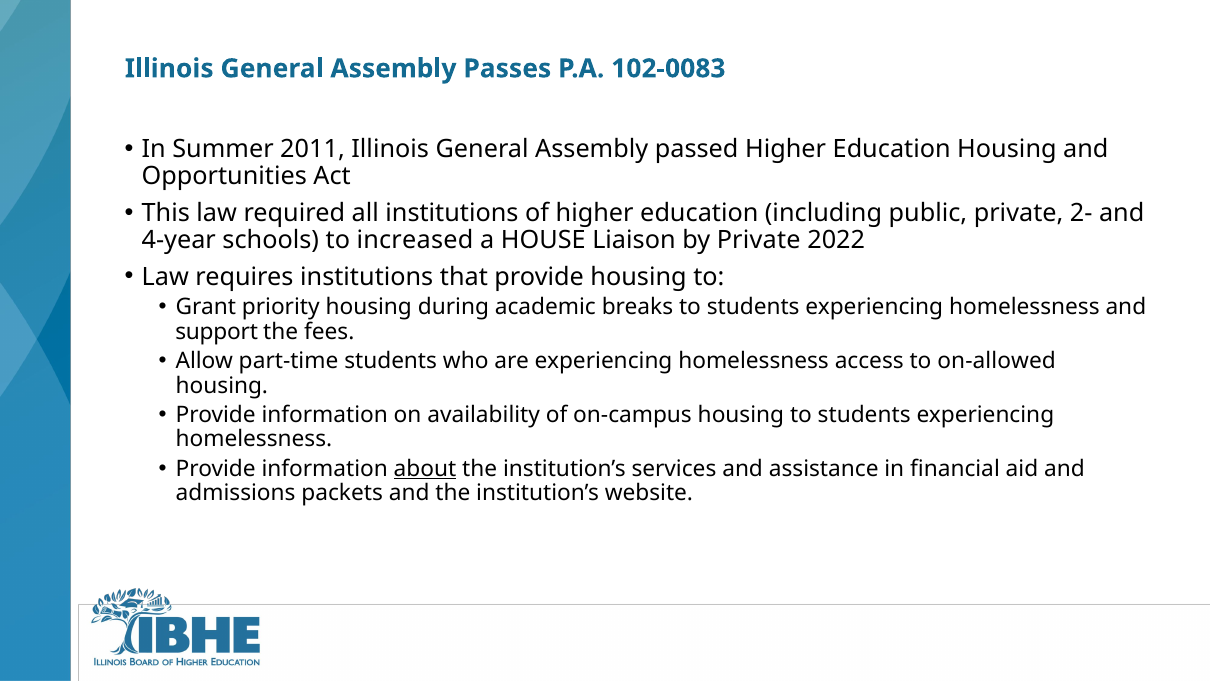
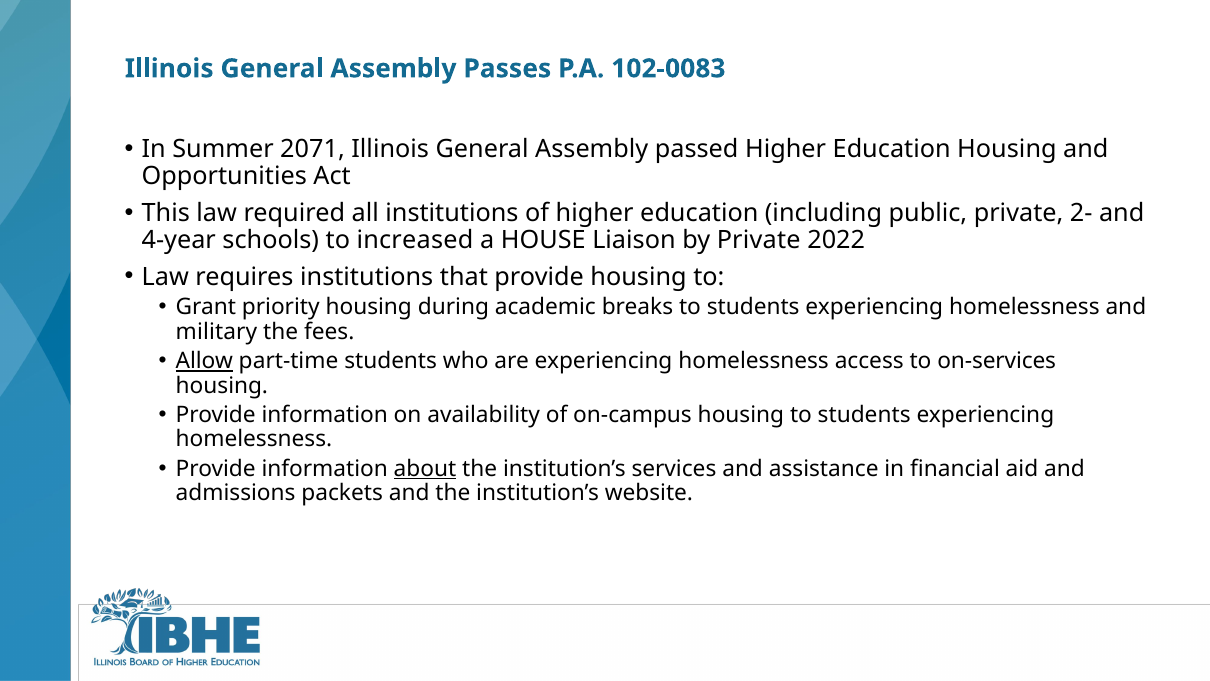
2011: 2011 -> 2071
support: support -> military
Allow underline: none -> present
on-allowed: on-allowed -> on-services
